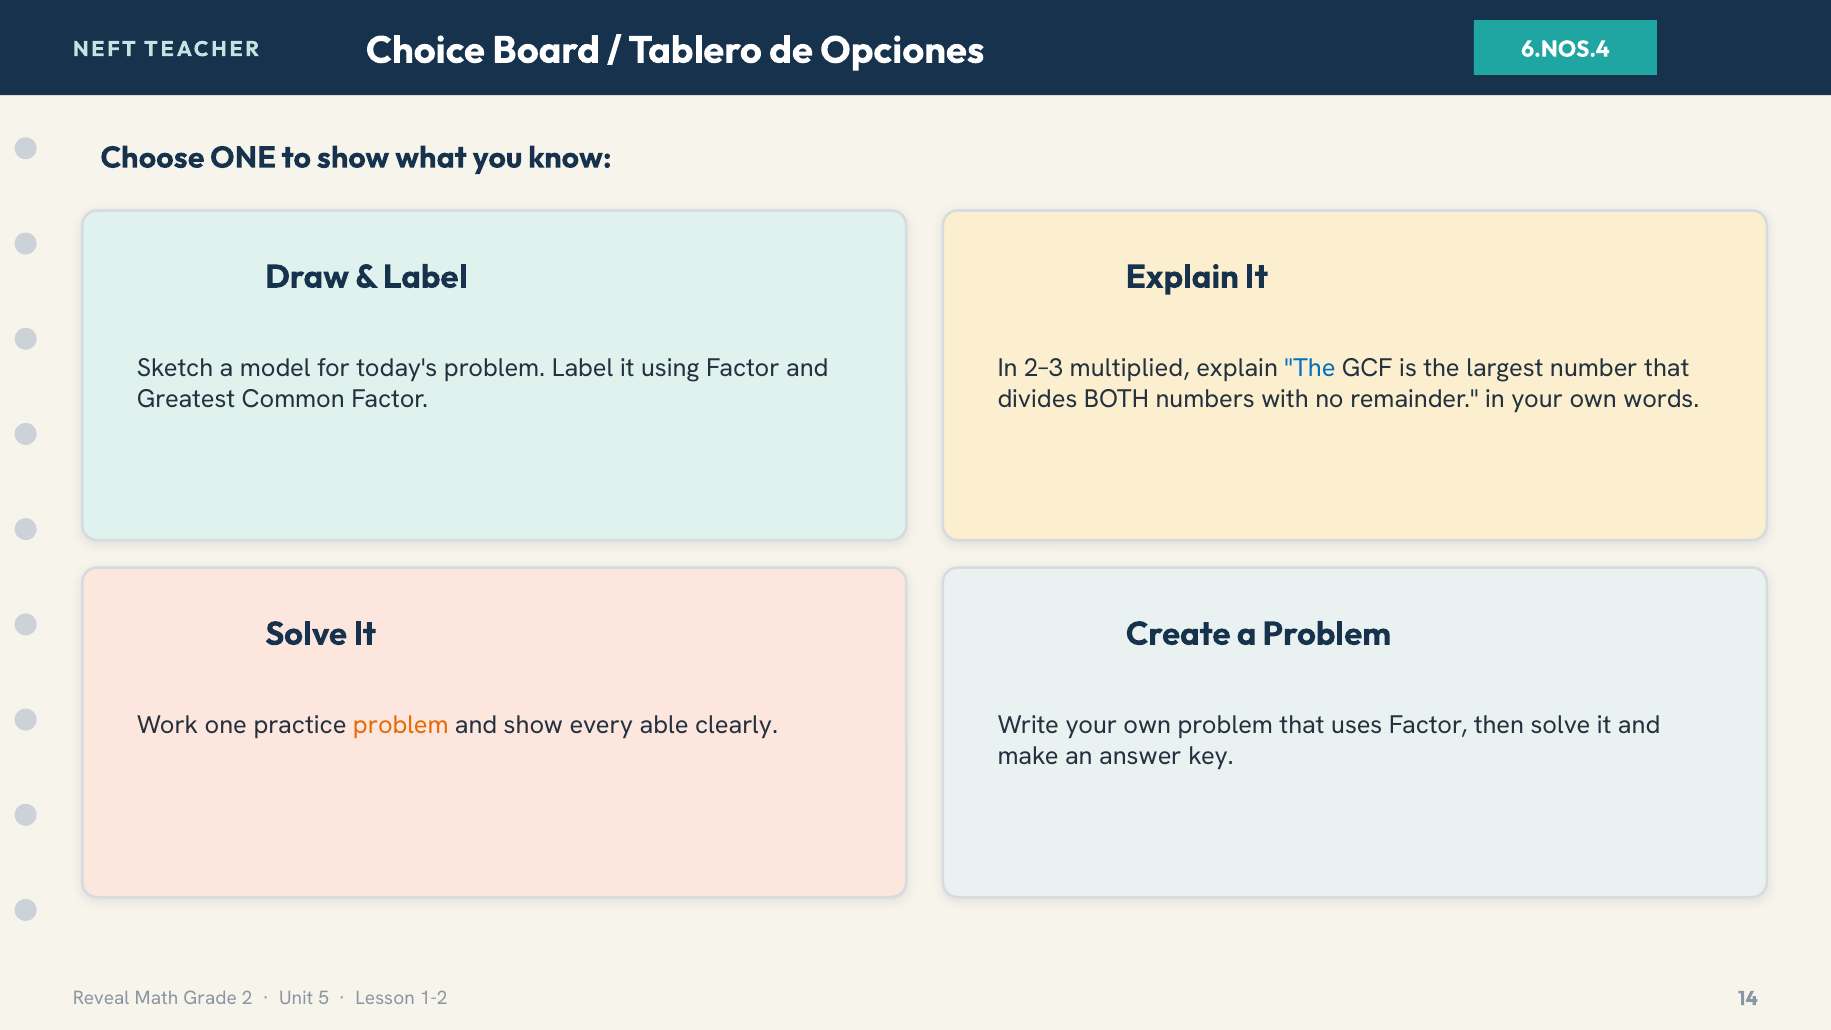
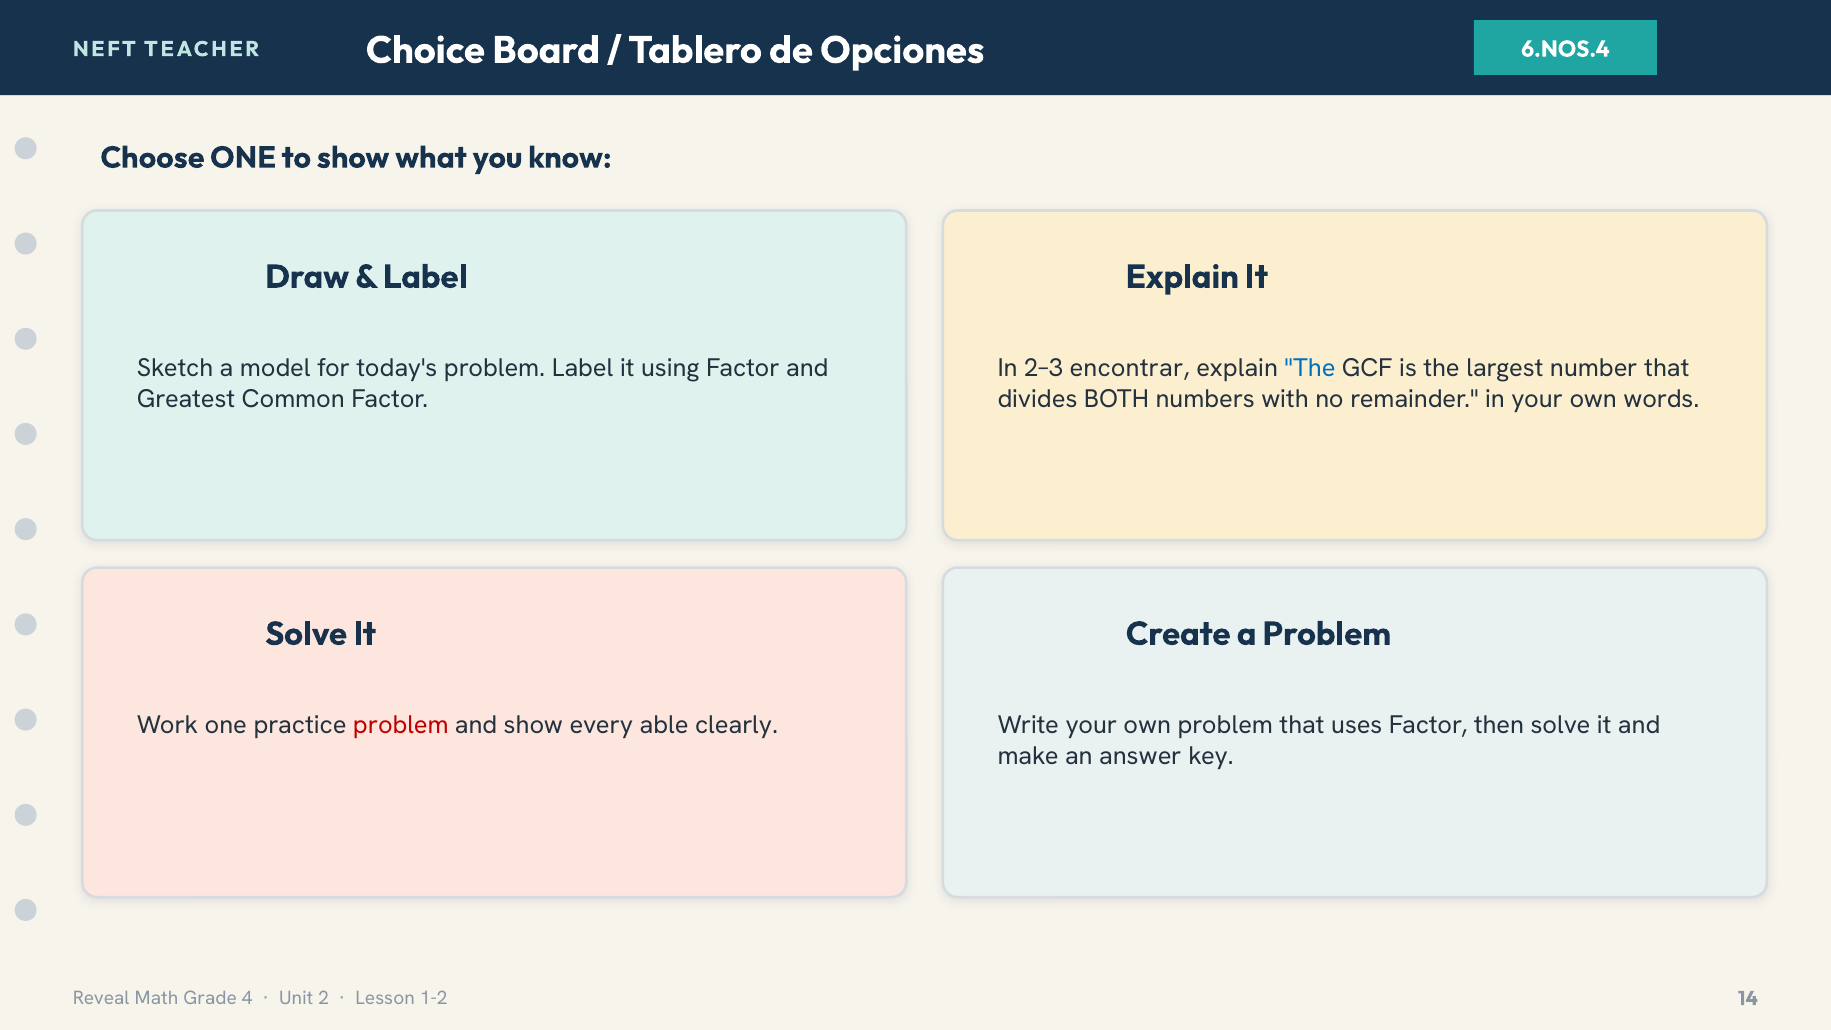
multiplied: multiplied -> encontrar
problem at (401, 726) colour: orange -> red
2: 2 -> 4
5: 5 -> 2
